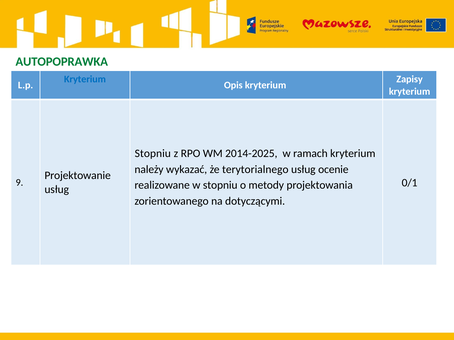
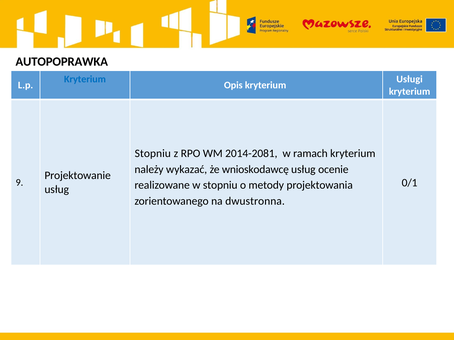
AUTOPOPRAWKA colour: green -> black
Zapisy: Zapisy -> Usługi
2014-2025: 2014-2025 -> 2014-2081
terytorialnego: terytorialnego -> wnioskodawcę
dotyczącymi: dotyczącymi -> dwustronna
